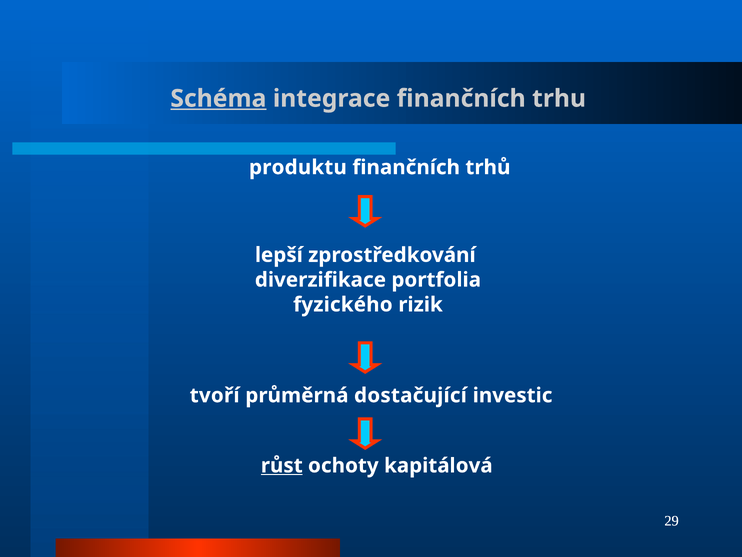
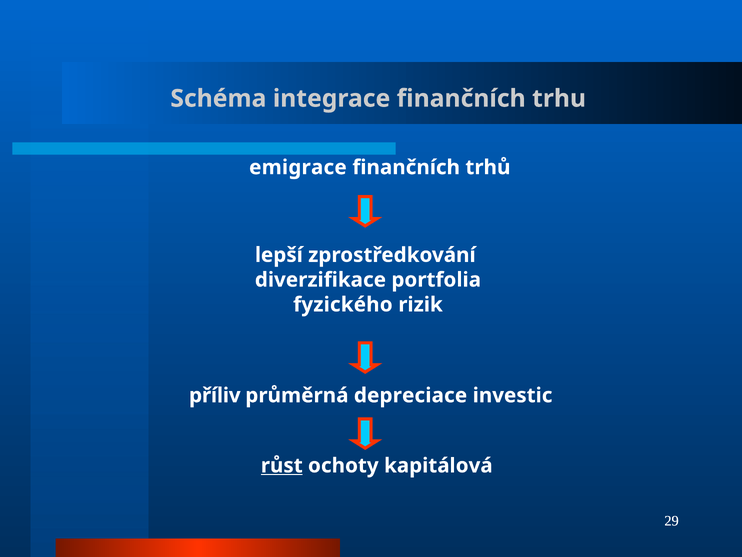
Schéma underline: present -> none
produktu: produktu -> emigrace
tvoří: tvoří -> příliv
dostačující: dostačující -> depreciace
